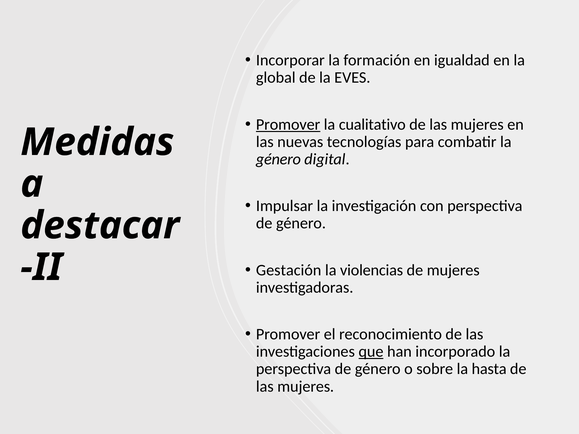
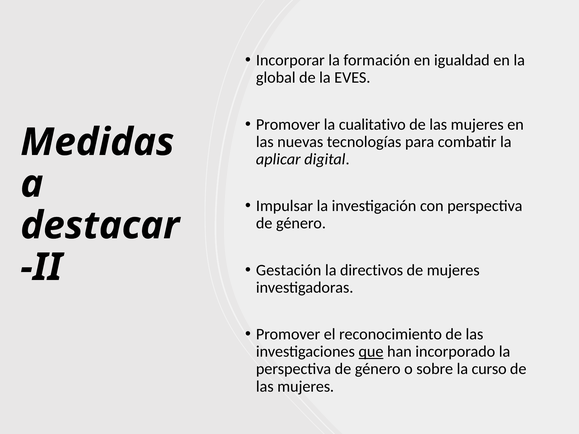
Promover at (288, 125) underline: present -> none
género at (278, 159): género -> aplicar
violencias: violencias -> directivos
hasta: hasta -> curso
